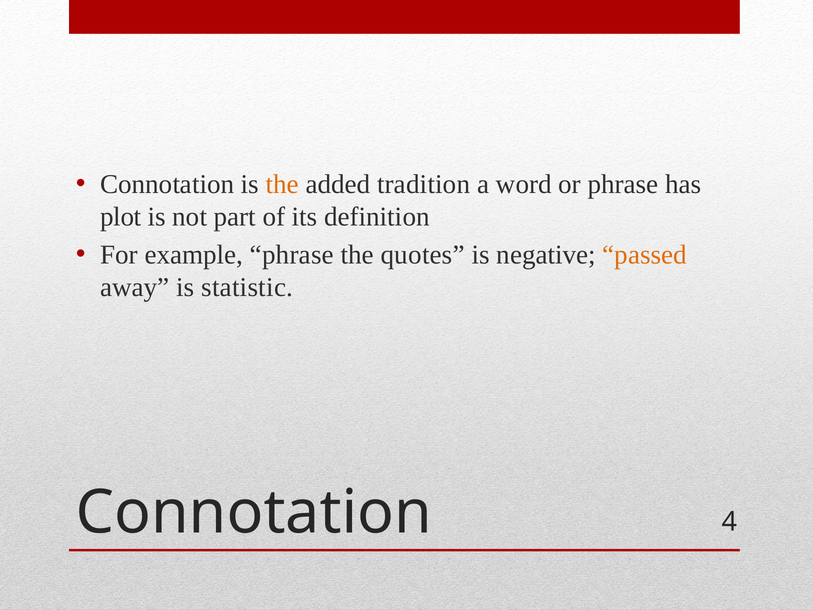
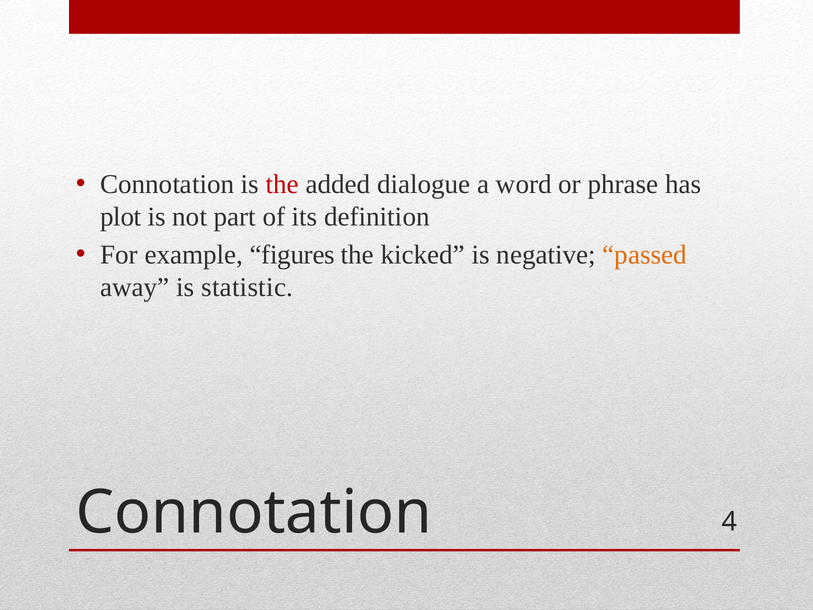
the at (282, 184) colour: orange -> red
tradition: tradition -> dialogue
example phrase: phrase -> figures
quotes: quotes -> kicked
